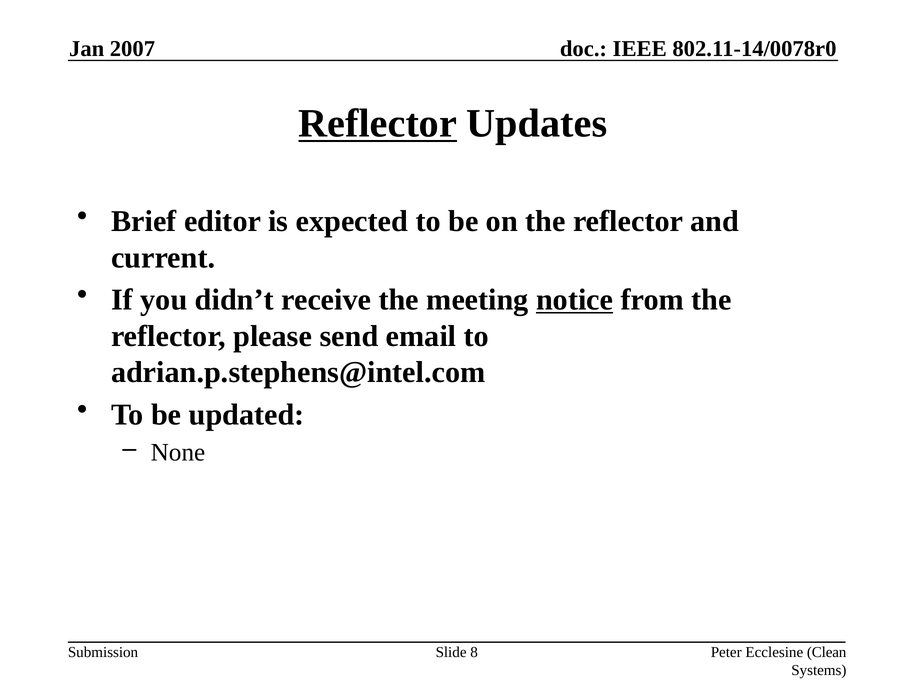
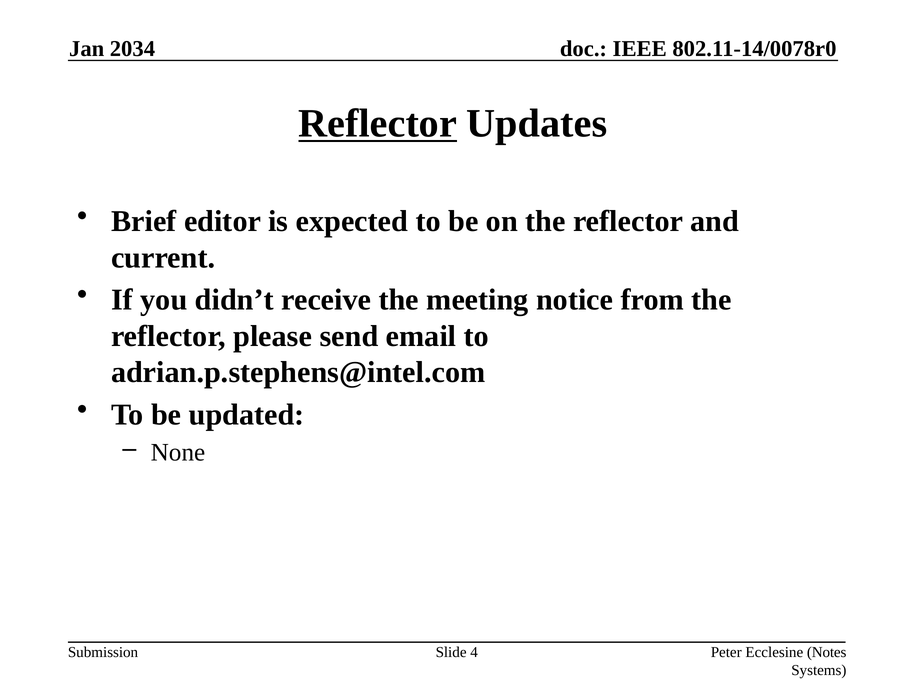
2007: 2007 -> 2034
notice underline: present -> none
8: 8 -> 4
Clean: Clean -> Notes
